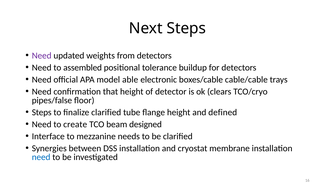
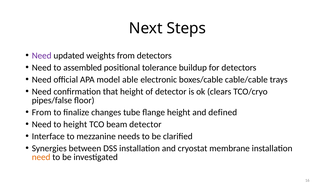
Steps at (42, 112): Steps -> From
finalize clarified: clarified -> changes
to create: create -> height
beam designed: designed -> detector
need at (41, 157) colour: blue -> orange
